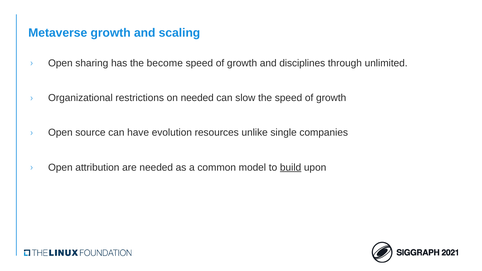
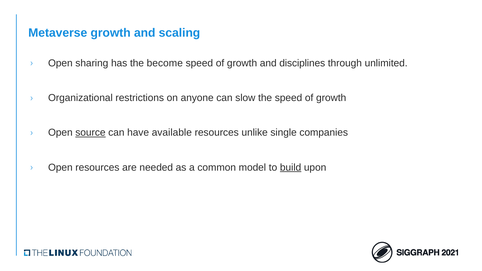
on needed: needed -> anyone
source underline: none -> present
evolution: evolution -> available
Open attribution: attribution -> resources
